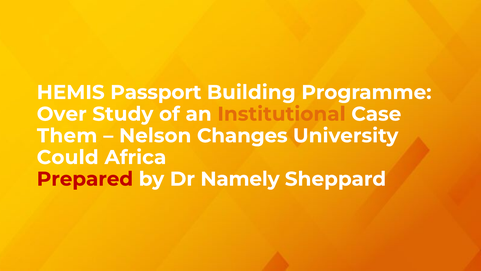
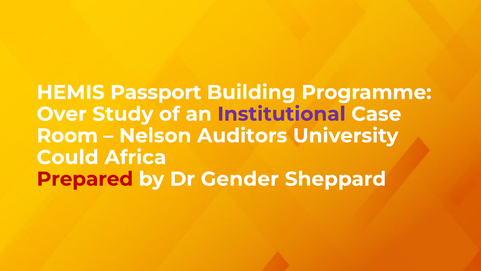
Institutional colour: orange -> purple
Them: Them -> Room
Changes: Changes -> Auditors
Namely: Namely -> Gender
